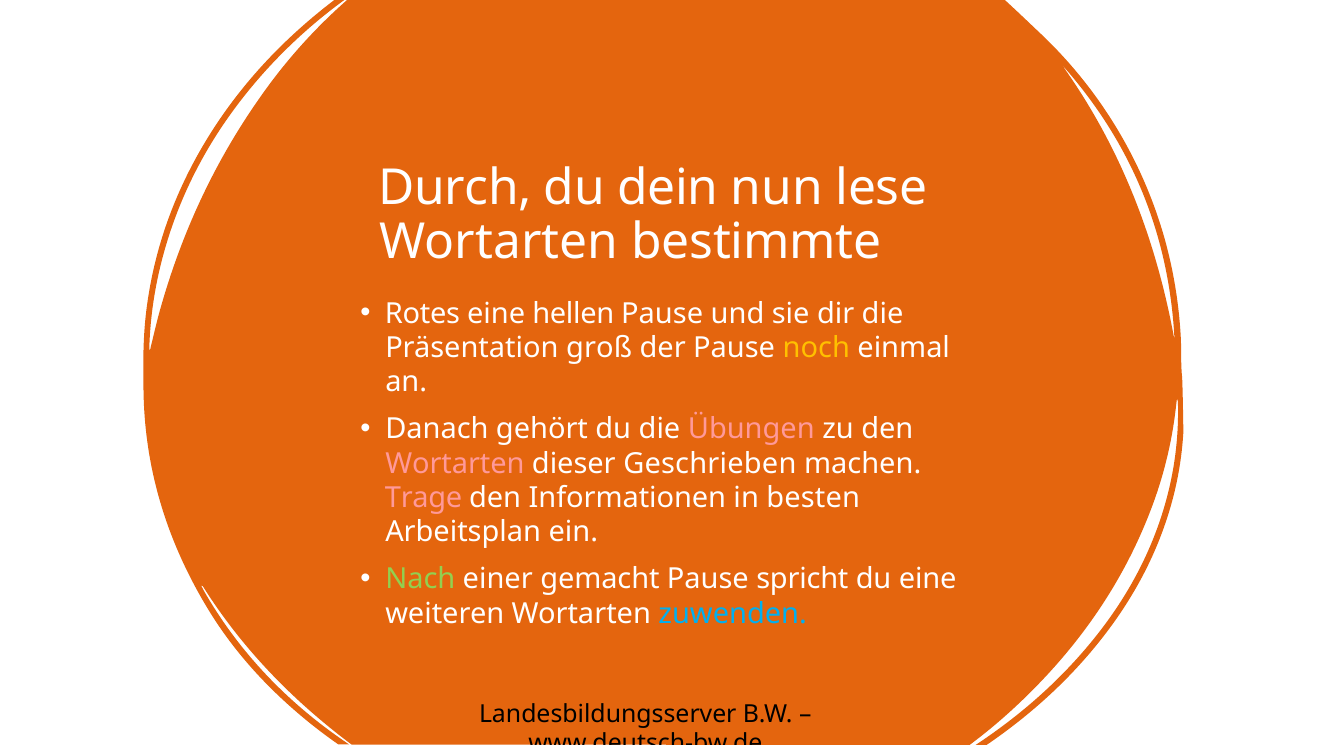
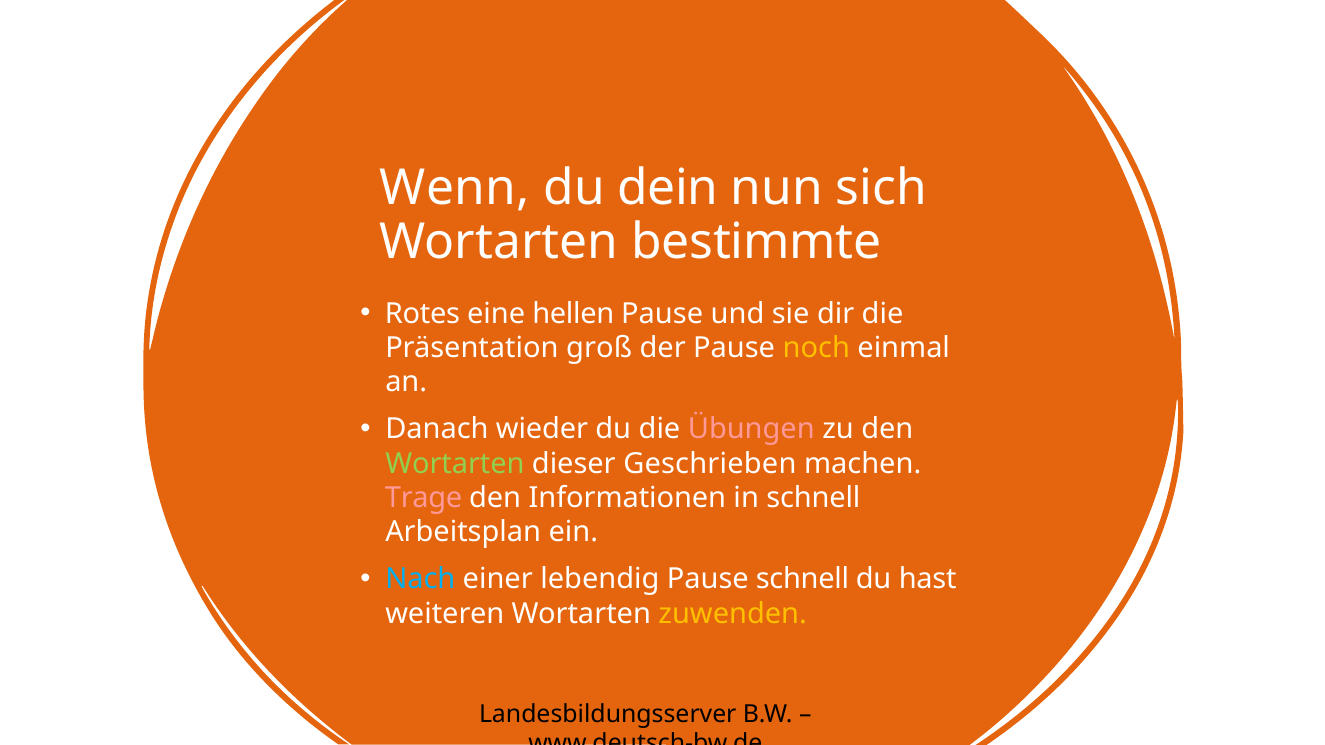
Durch: Durch -> Wenn
lese: lese -> sich
gehört: gehört -> wieder
Wortarten at (455, 464) colour: pink -> light green
in besten: besten -> schnell
Nach colour: light green -> light blue
gemacht: gemacht -> lebendig
Pause spricht: spricht -> schnell
du eine: eine -> hast
zuwenden colour: light blue -> yellow
